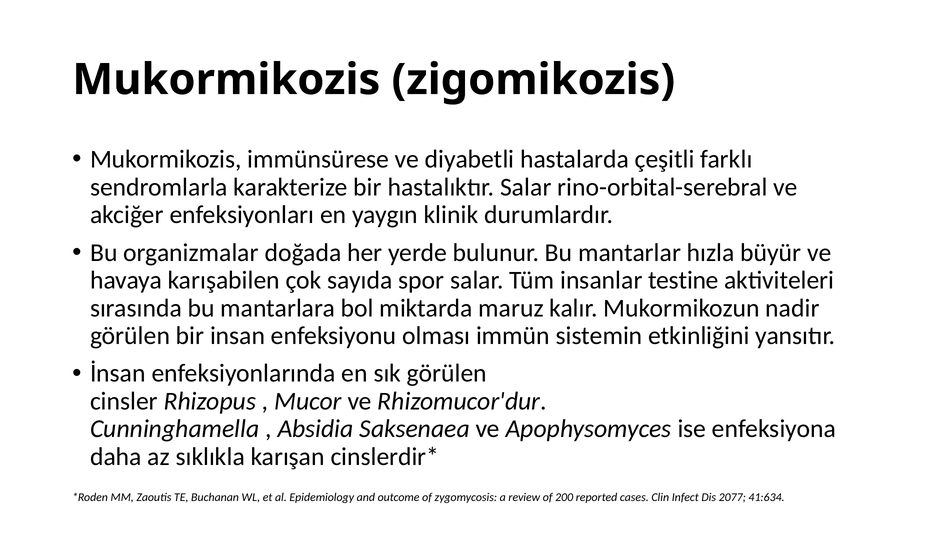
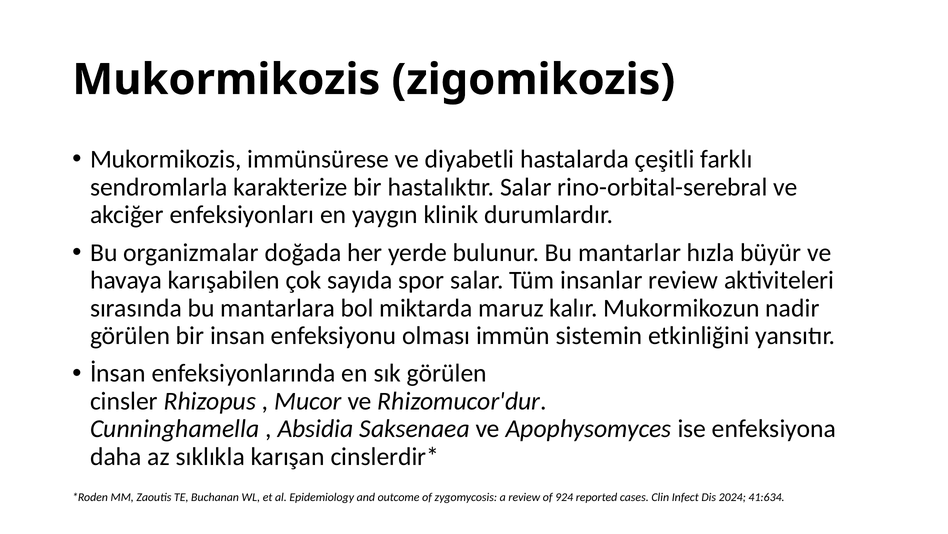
insanlar testine: testine -> review
200: 200 -> 924
2077: 2077 -> 2024
